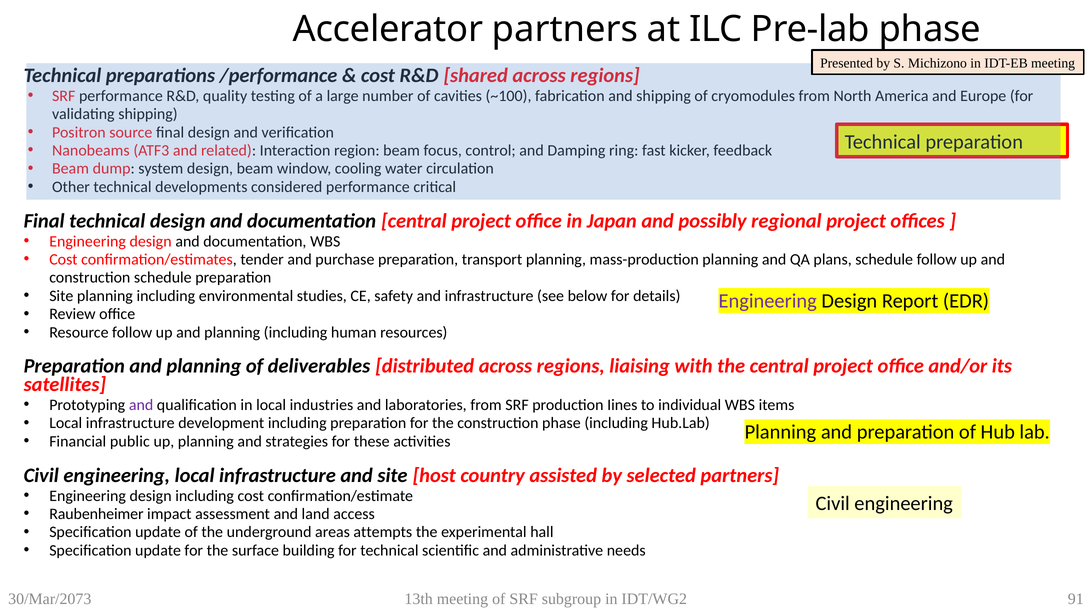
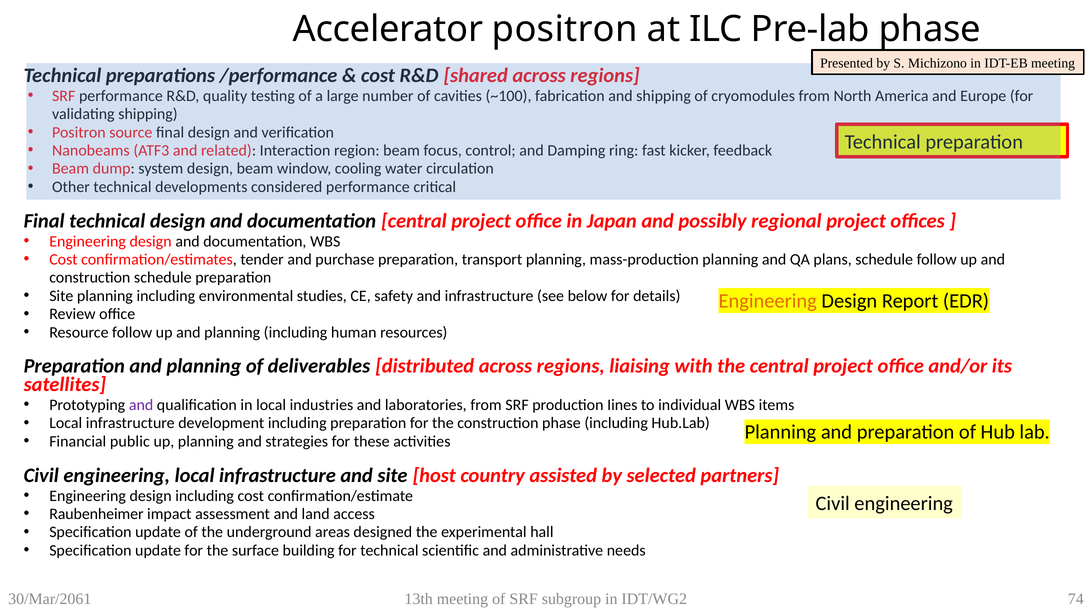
Accelerator partners: partners -> positron
Engineering at (768, 301) colour: purple -> orange
attempts: attempts -> designed
30/Mar/2073: 30/Mar/2073 -> 30/Mar/2061
91: 91 -> 74
